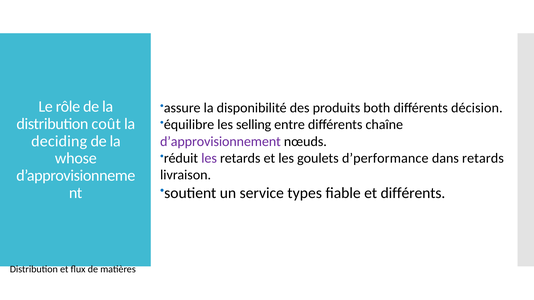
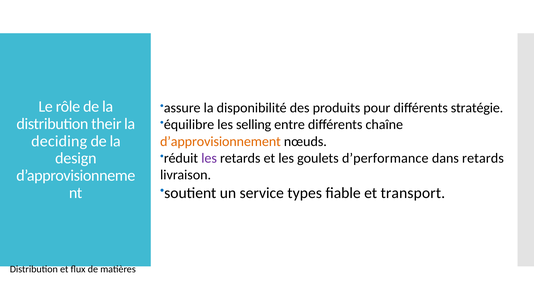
both: both -> pour
décision: décision -> stratégie
coût: coût -> their
d’approvisionnement colour: purple -> orange
whose: whose -> design
et différents: différents -> transport
